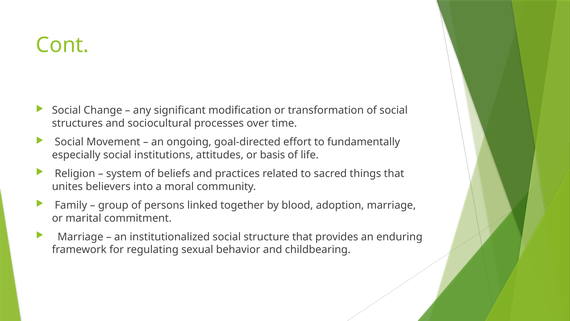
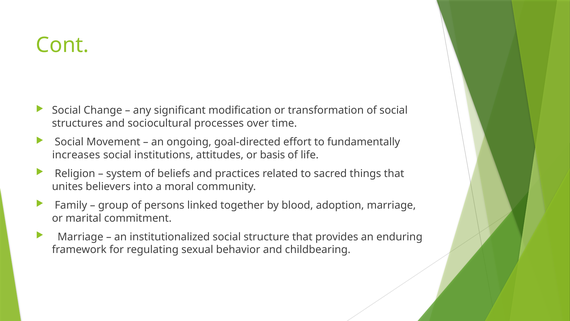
especially: especially -> increases
